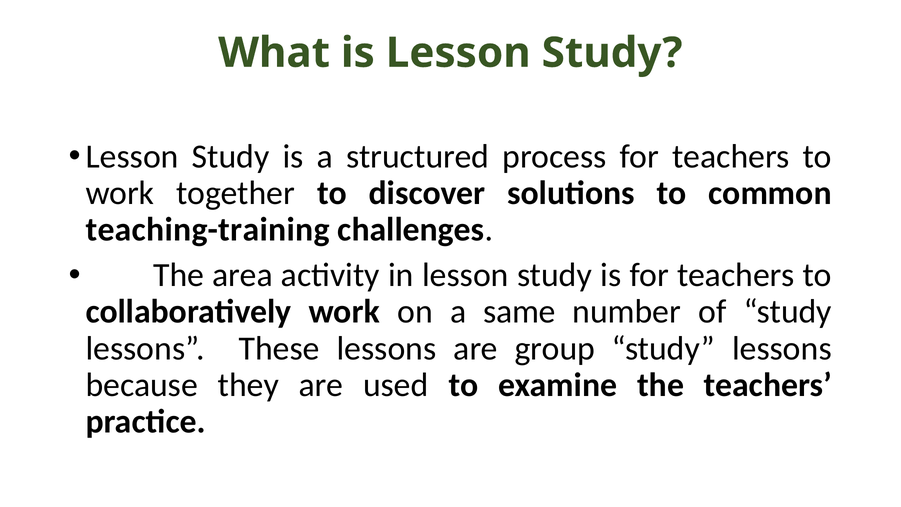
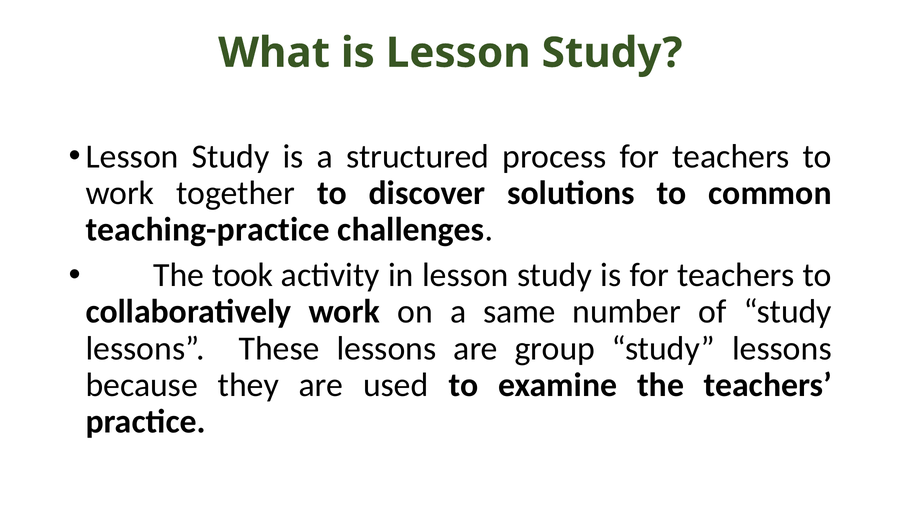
teaching-training: teaching-training -> teaching-practice
area: area -> took
